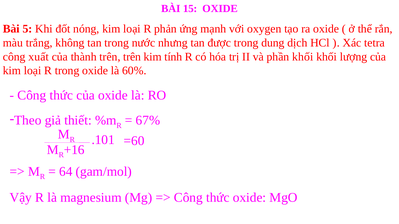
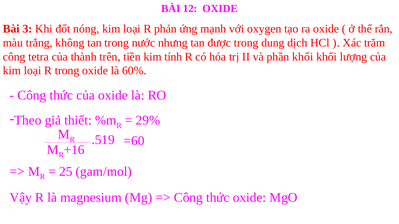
15: 15 -> 12
5: 5 -> 3
tetra: tetra -> trăm
xuất: xuất -> tetra
trên trên: trên -> tiền
67%: 67% -> 29%
.101: .101 -> .519
64: 64 -> 25
